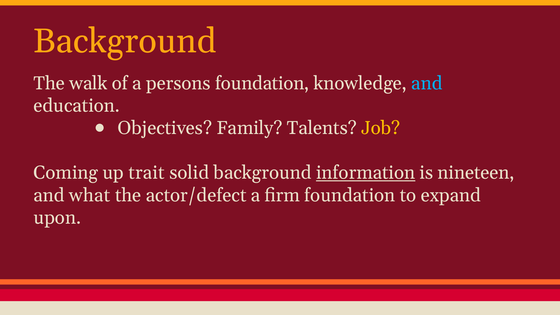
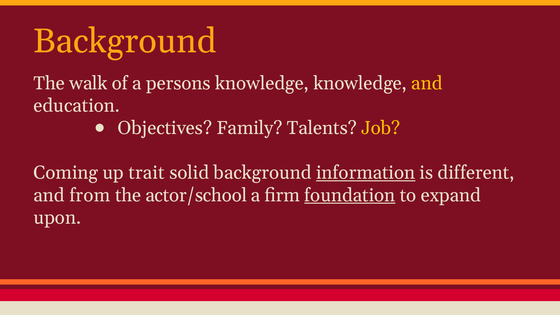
persons foundation: foundation -> knowledge
and at (427, 83) colour: light blue -> yellow
nineteen: nineteen -> different
what: what -> from
actor/defect: actor/defect -> actor/school
foundation at (350, 195) underline: none -> present
